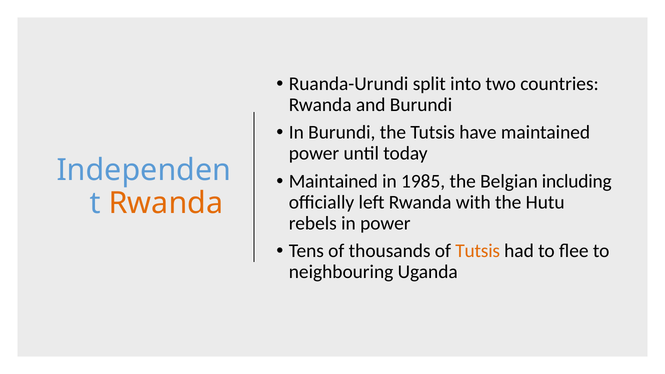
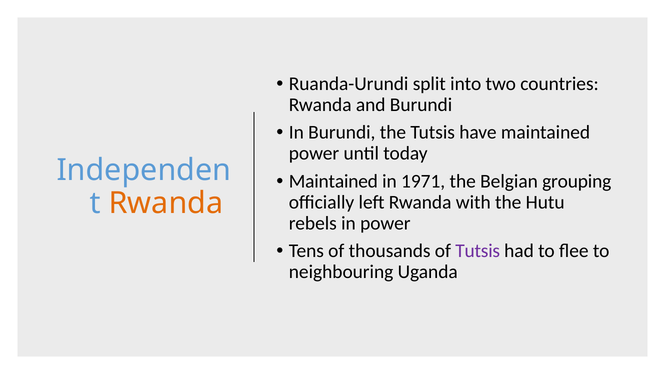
1985: 1985 -> 1971
including: including -> grouping
Tutsis at (478, 251) colour: orange -> purple
